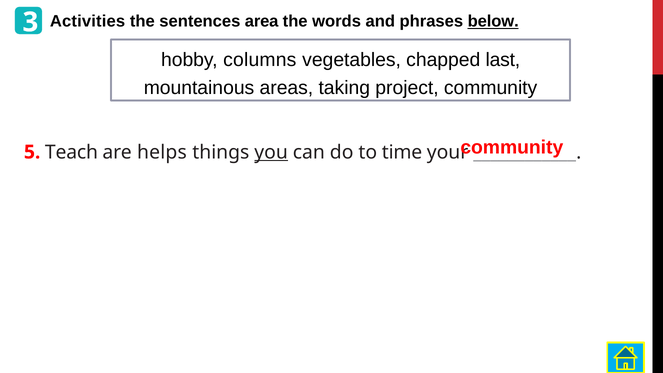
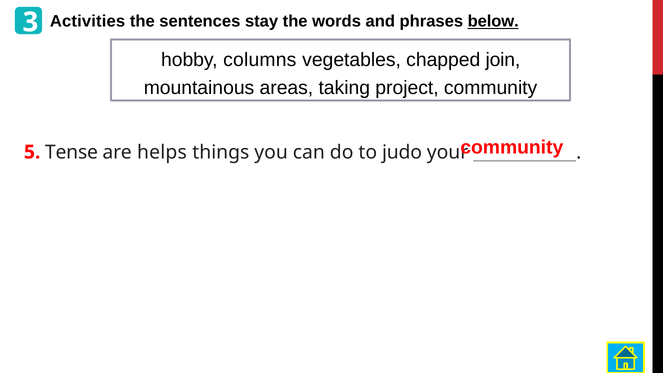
area: area -> stay
last: last -> join
Teach: Teach -> Tense
you underline: present -> none
time: time -> judo
